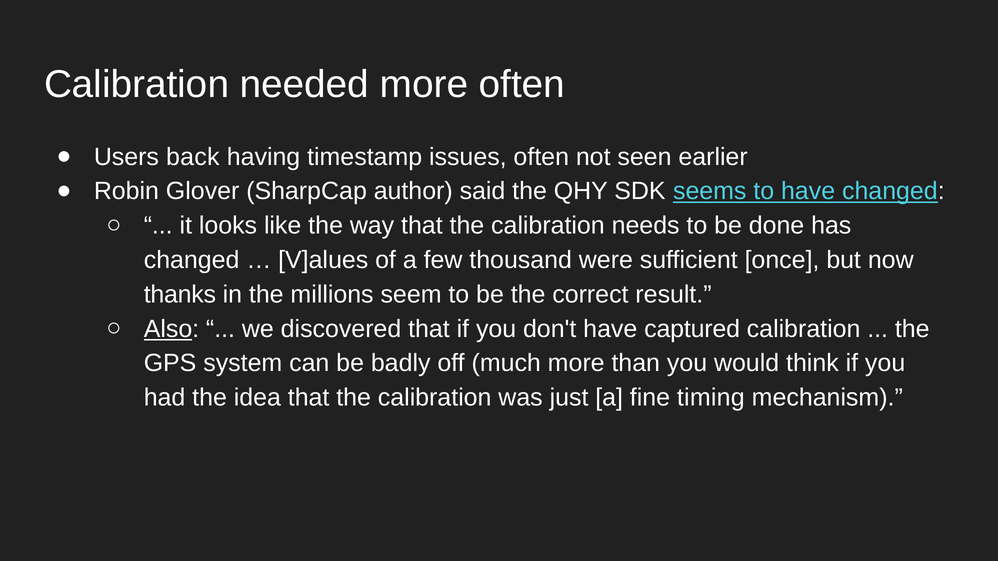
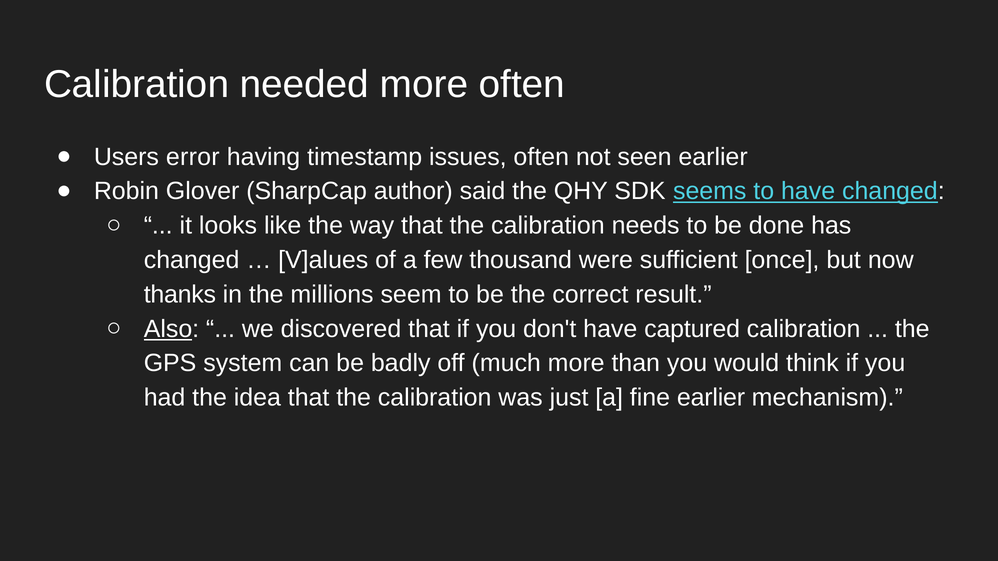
back: back -> error
fine timing: timing -> earlier
